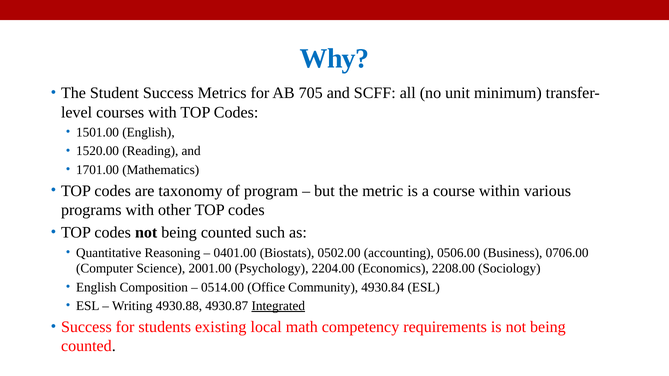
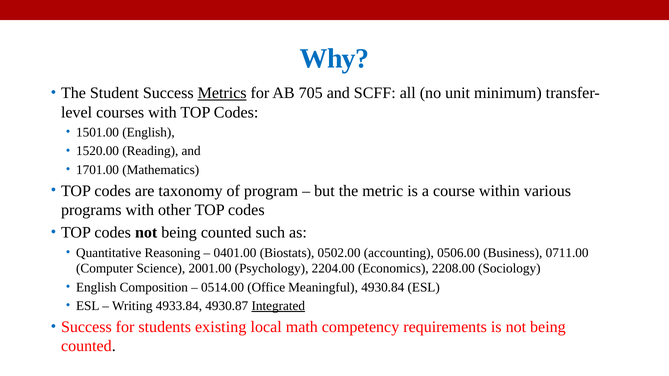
Metrics underline: none -> present
0706.00: 0706.00 -> 0711.00
Community: Community -> Meaningful
4930.88: 4930.88 -> 4933.84
